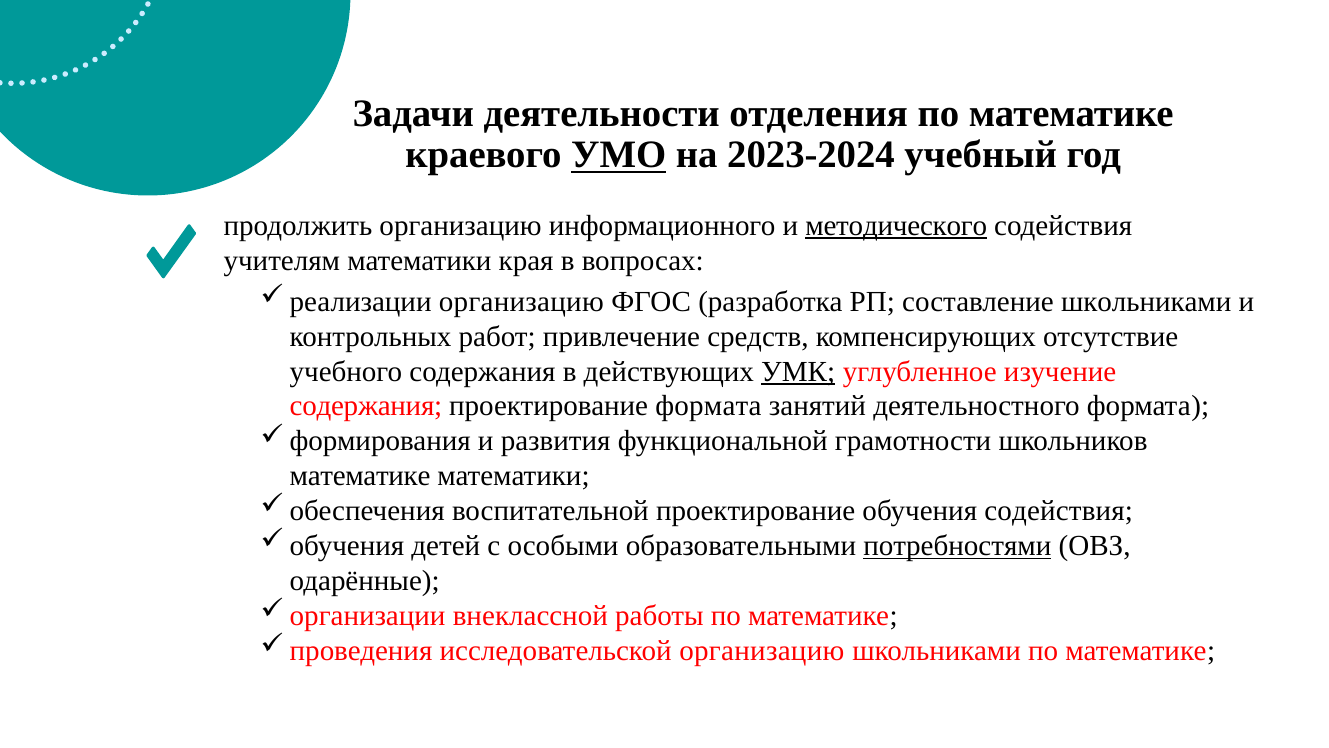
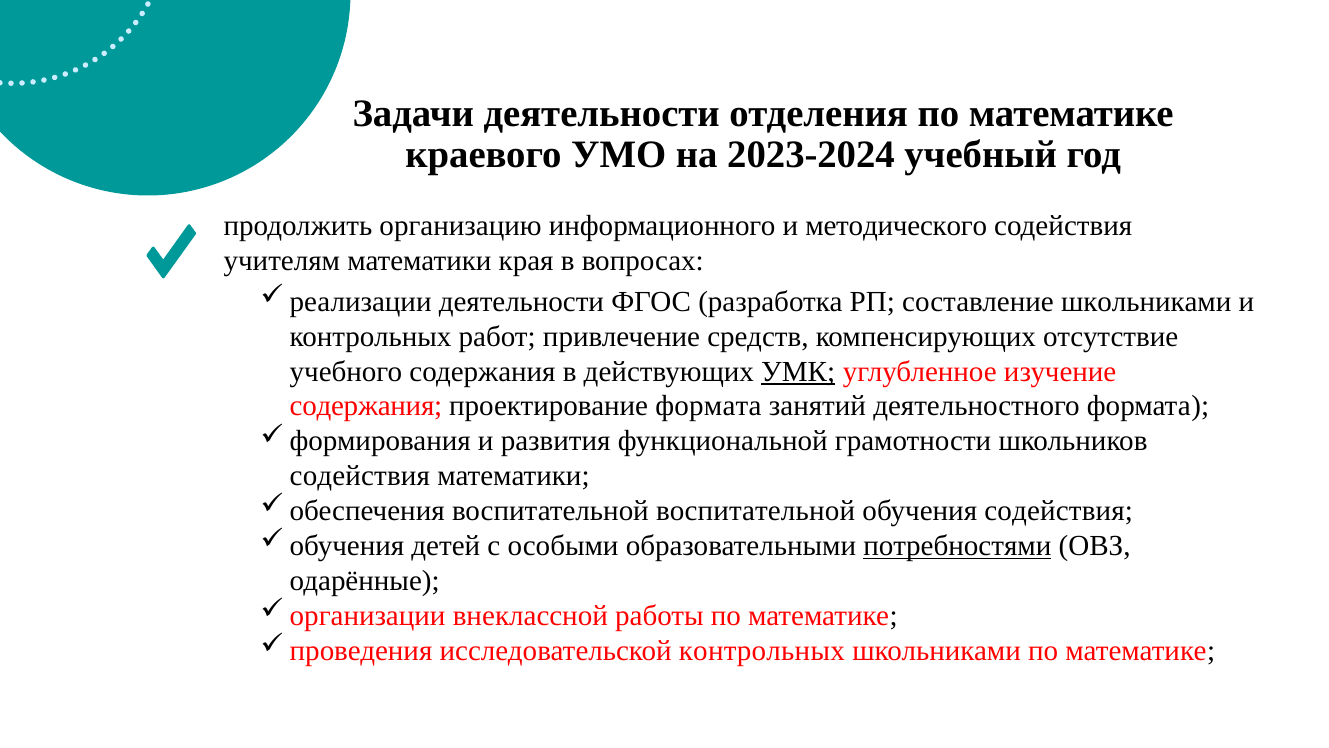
УМО underline: present -> none
методического underline: present -> none
организацию at (521, 301): организацию -> деятельности
математике at (360, 476): математике -> содействия
воспитательной проектирование: проектирование -> воспитательной
исследовательской организацию: организацию -> контрольных
